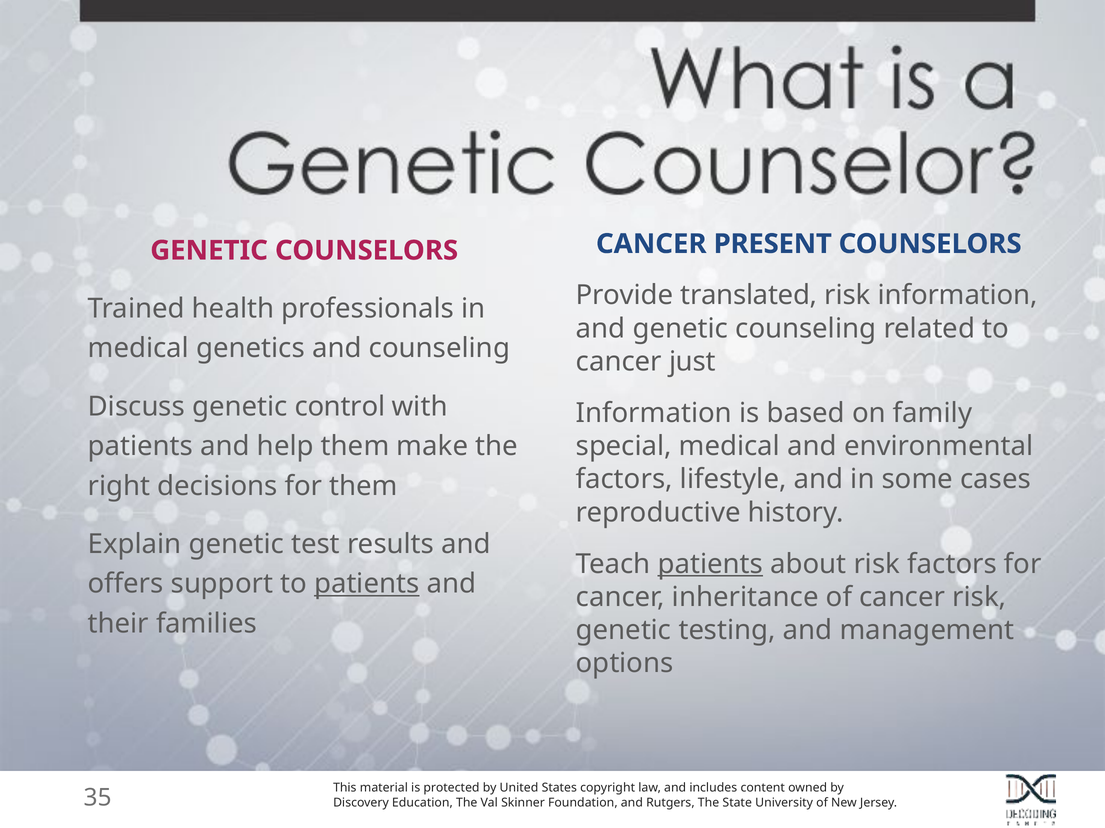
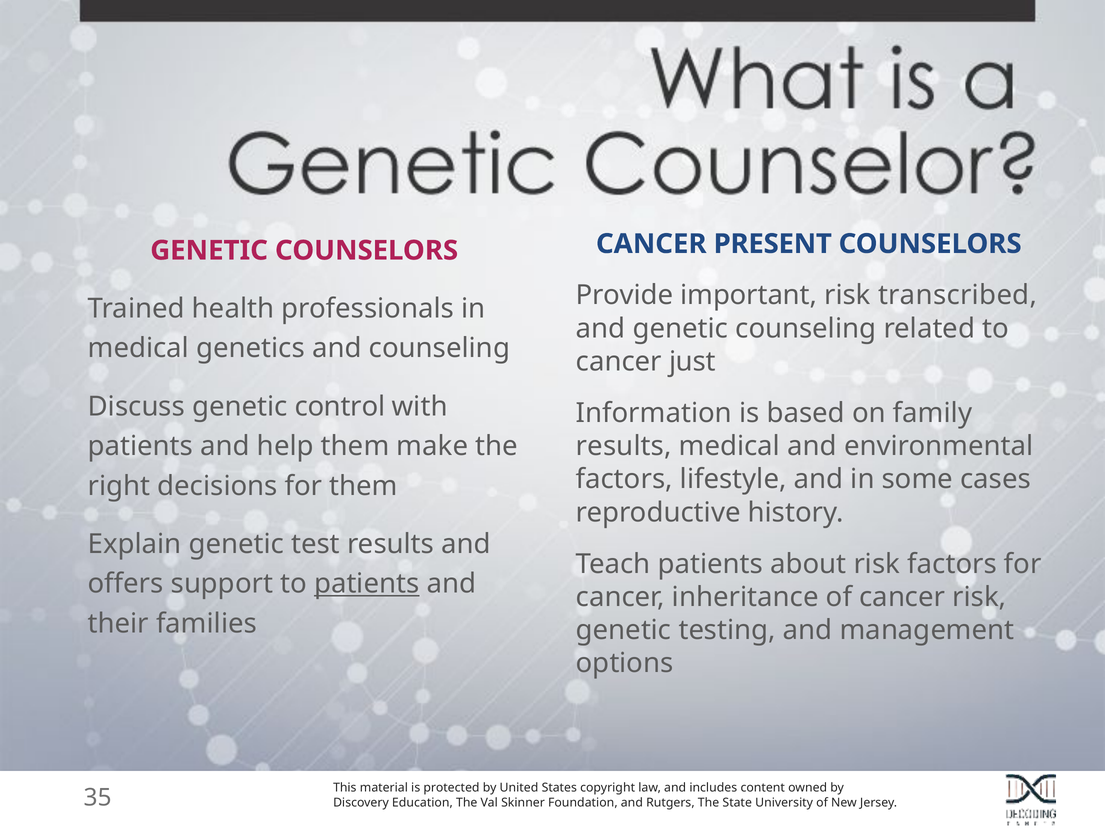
translated: translated -> important
risk information: information -> transcribed
special at (624, 447): special -> results
patients at (710, 564) underline: present -> none
